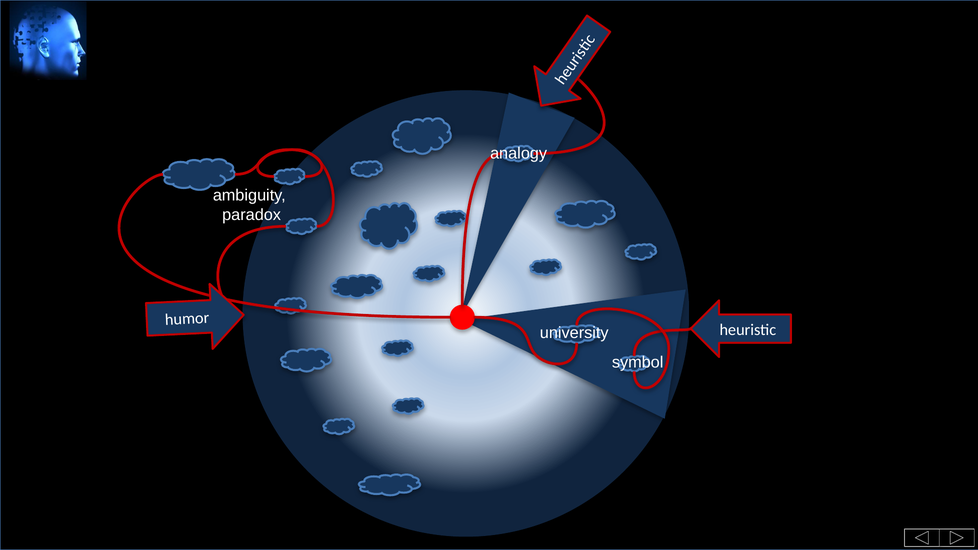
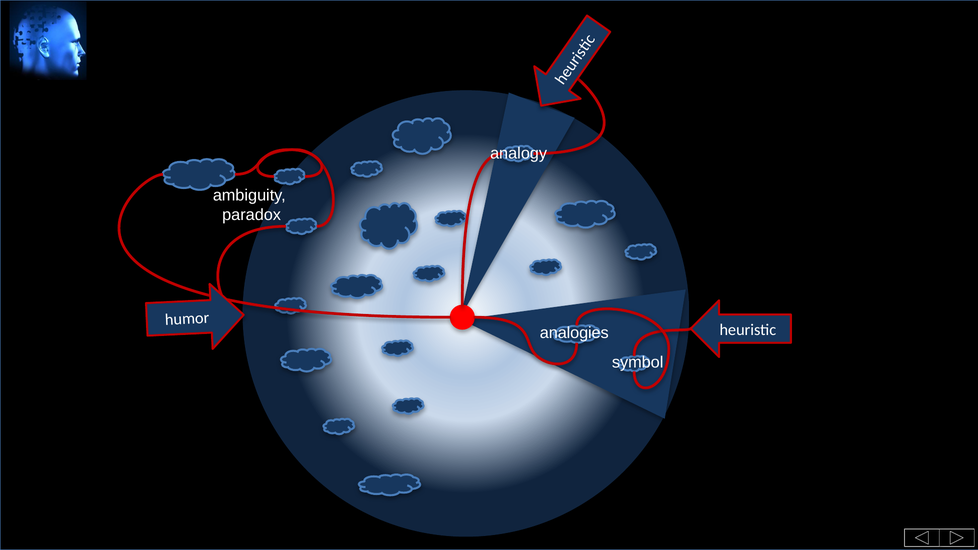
university: university -> analogies
